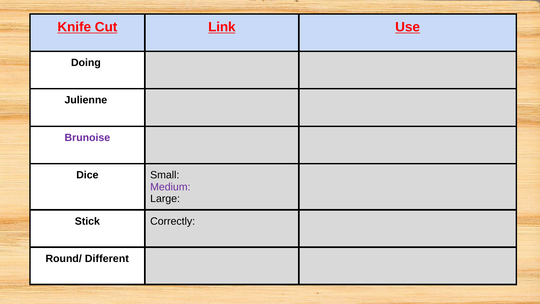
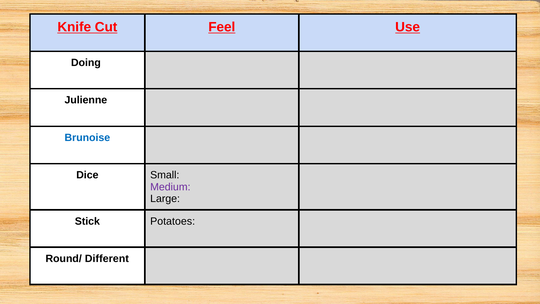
Link: Link -> Feel
Brunoise colour: purple -> blue
Correctly: Correctly -> Potatoes
